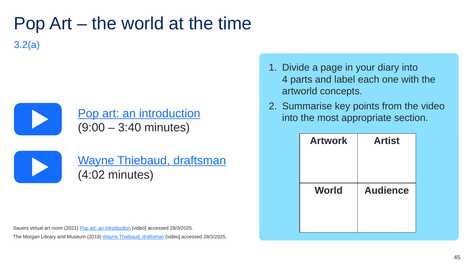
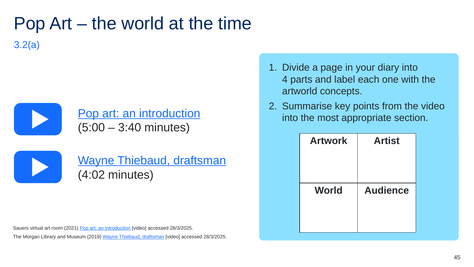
9:00: 9:00 -> 5:00
